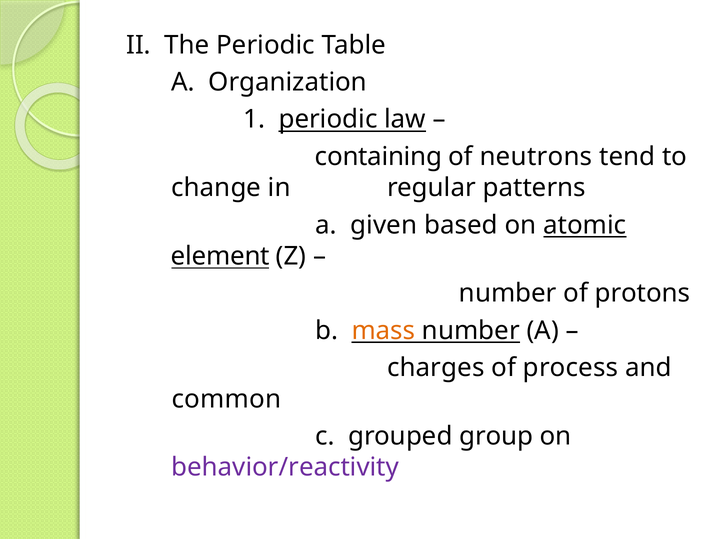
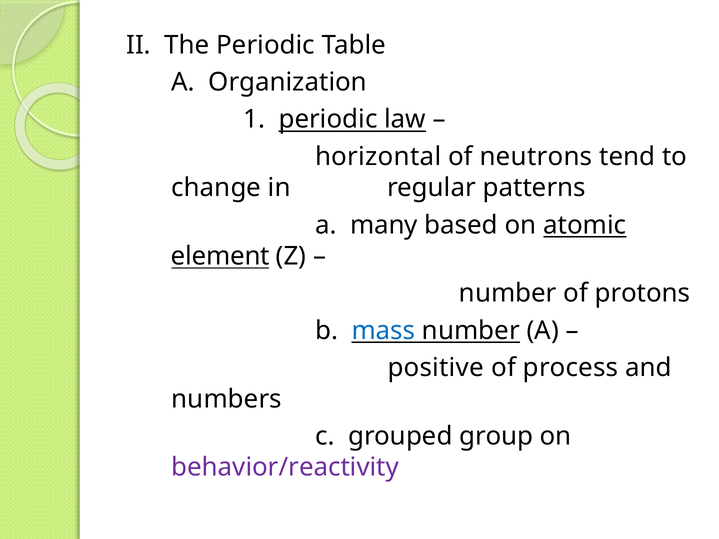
containing: containing -> horizontal
given: given -> many
mass colour: orange -> blue
charges: charges -> positive
common: common -> numbers
